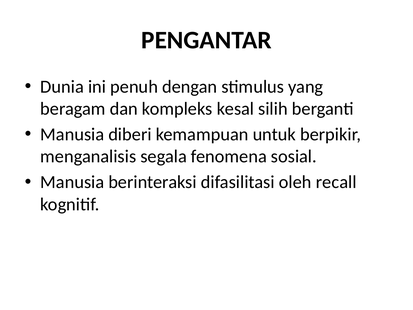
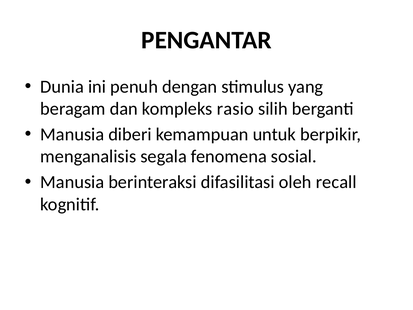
kesal: kesal -> rasio
